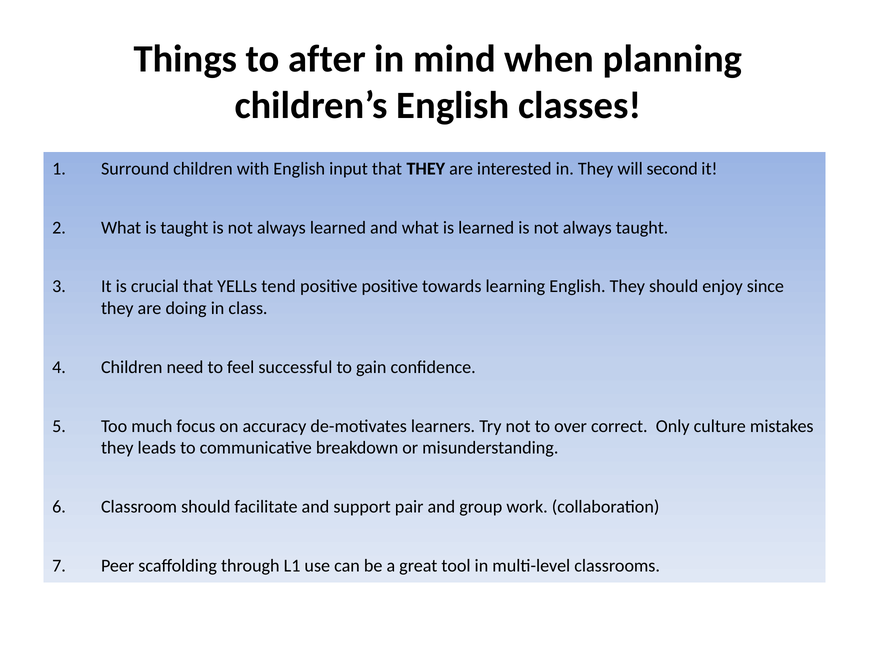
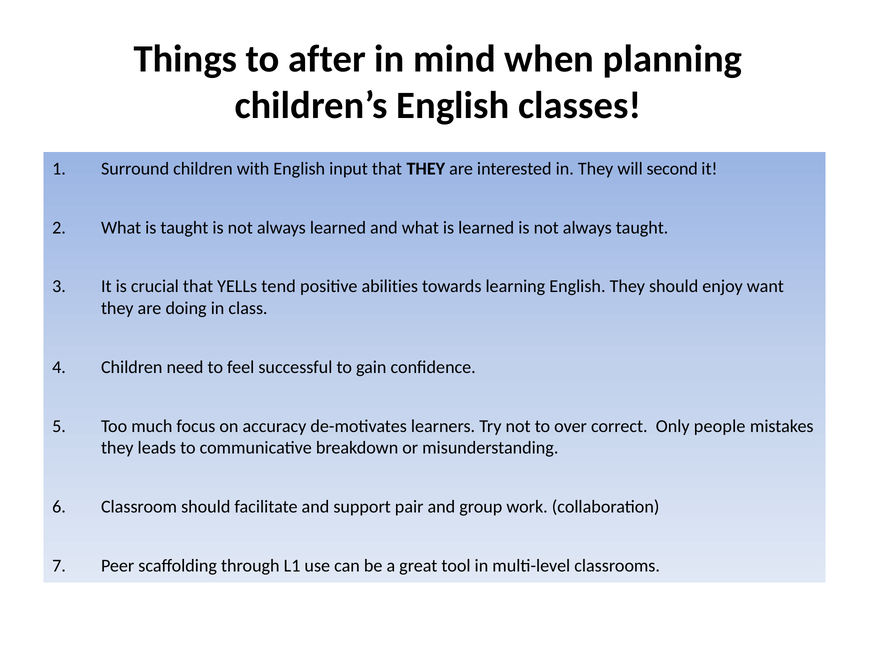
positive positive: positive -> abilities
since: since -> want
culture: culture -> people
